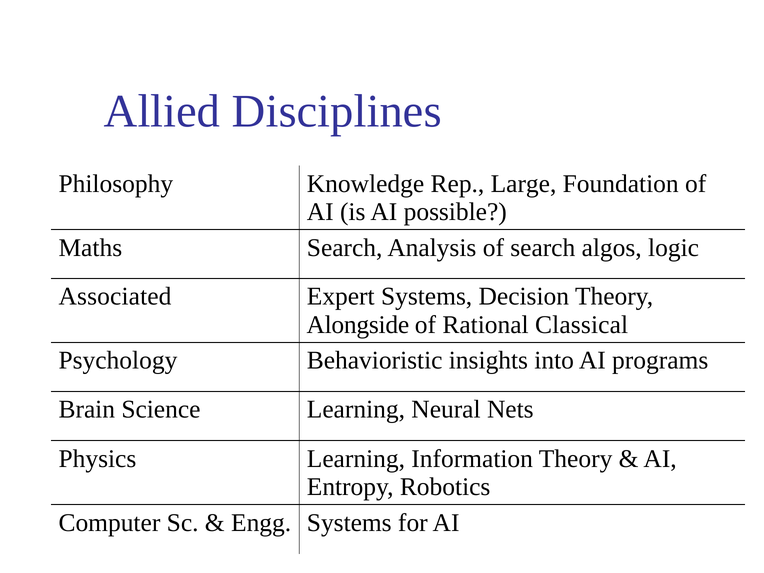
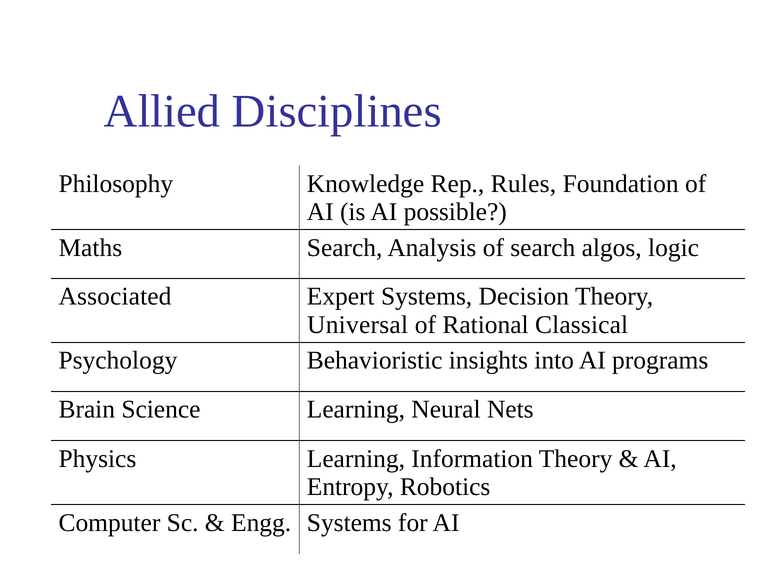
Large: Large -> Rules
Alongside: Alongside -> Universal
